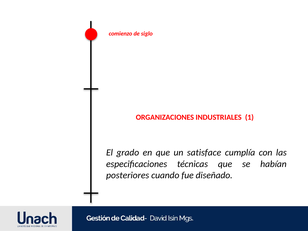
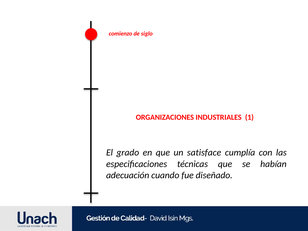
posteriores: posteriores -> adecuación
